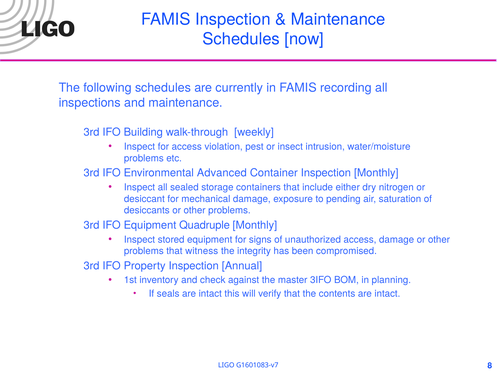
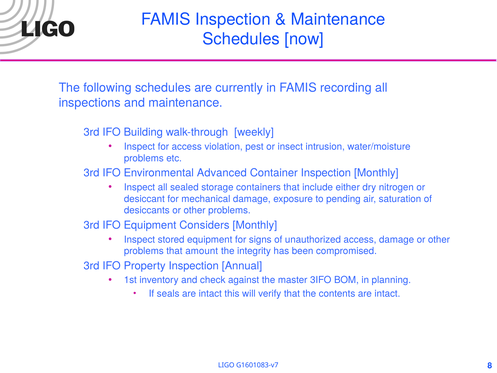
Quadruple: Quadruple -> Considers
witness: witness -> amount
